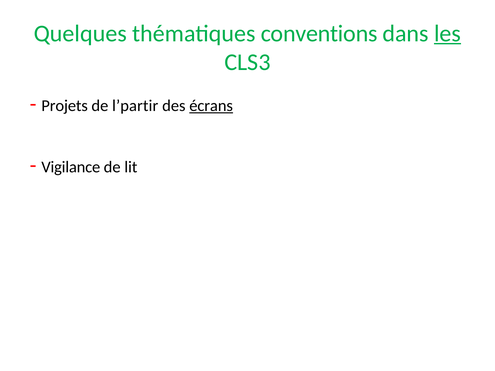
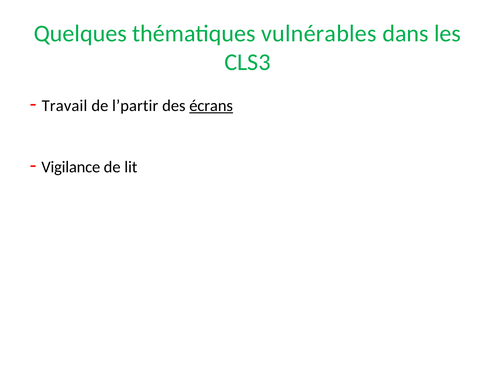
conventions: conventions -> vulnérables
les underline: present -> none
Projets: Projets -> Travail
